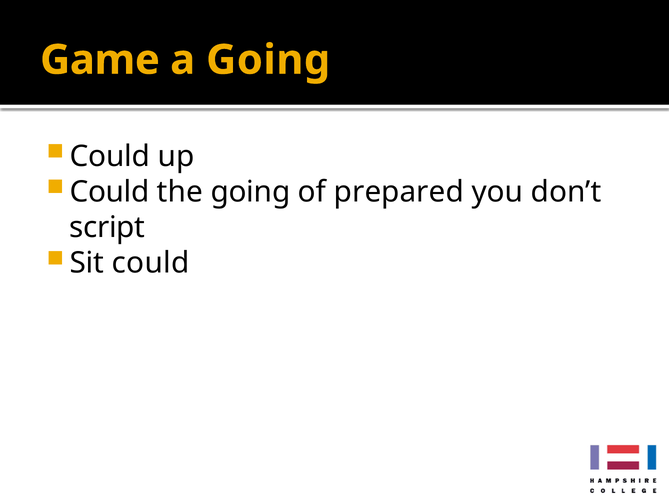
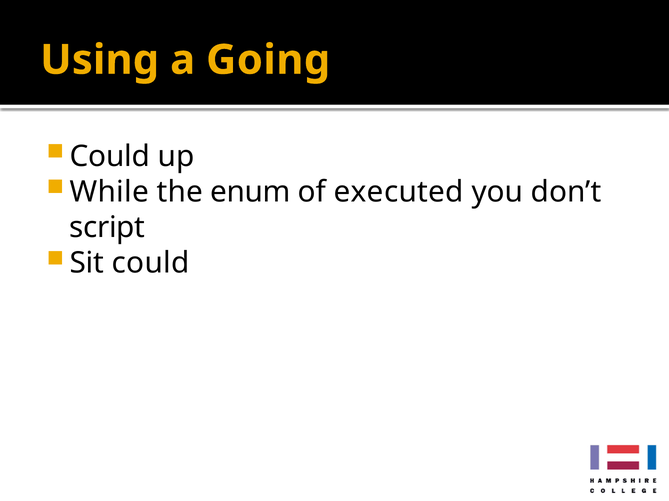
Game: Game -> Using
Could at (110, 192): Could -> While
the going: going -> enum
prepared: prepared -> executed
